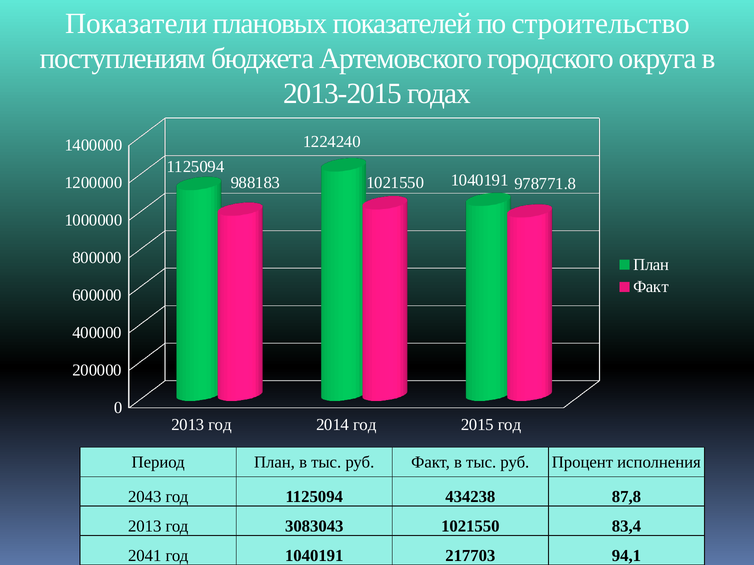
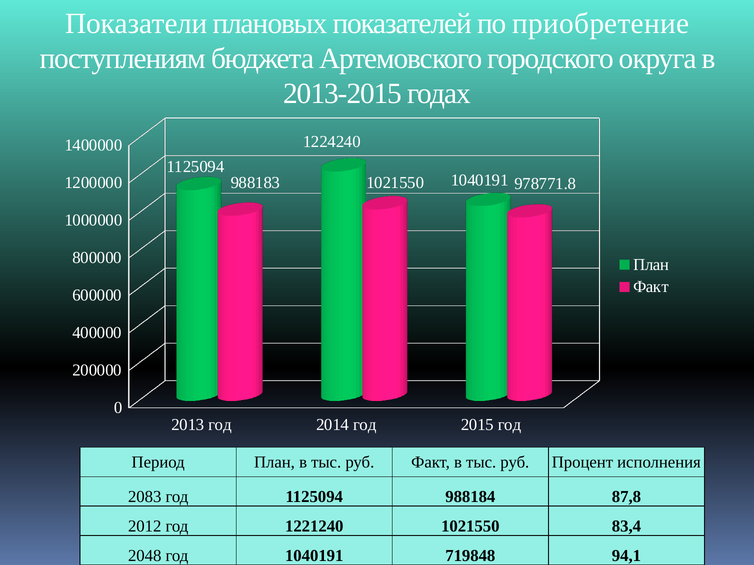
строительство: строительство -> приобретение
2043: 2043 -> 2083
434238: 434238 -> 988184
2013 at (145, 527): 2013 -> 2012
3083043: 3083043 -> 1221240
2041: 2041 -> 2048
217703: 217703 -> 719848
